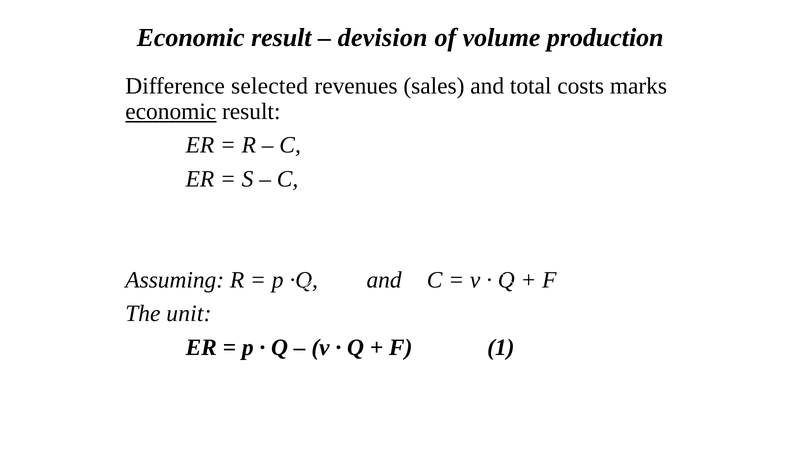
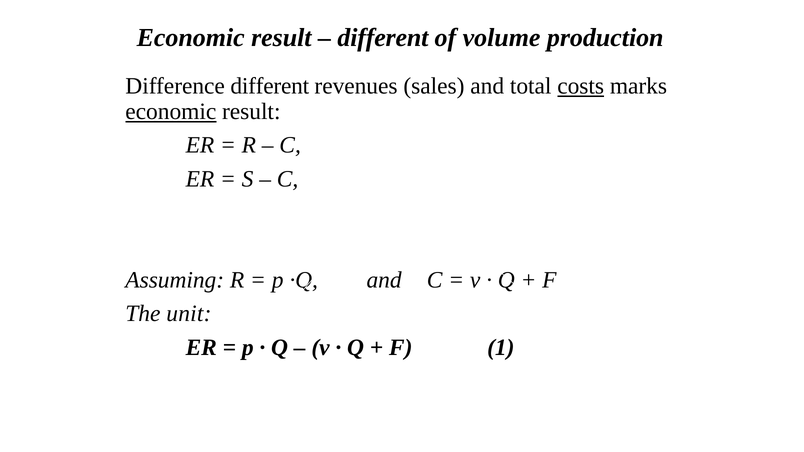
devision at (383, 37): devision -> different
Difference selected: selected -> different
costs underline: none -> present
